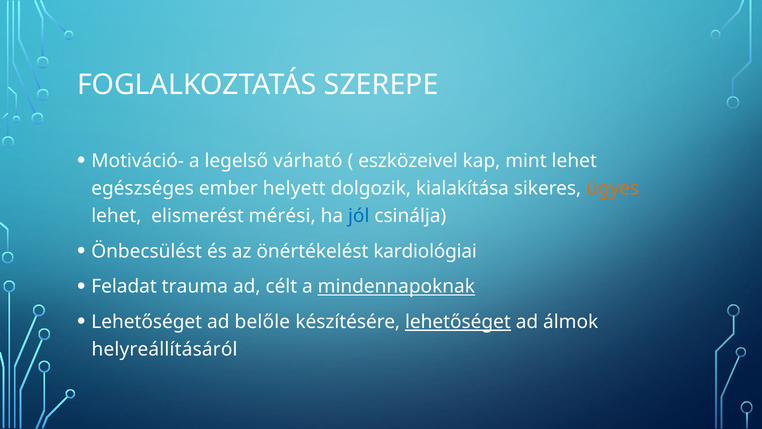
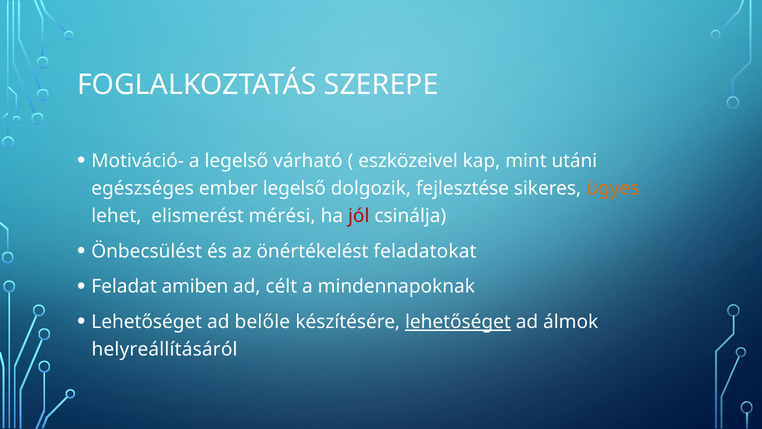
mint lehet: lehet -> utáni
ember helyett: helyett -> legelső
kialakítása: kialakítása -> fejlesztése
jól colour: blue -> red
kardiológiai: kardiológiai -> feladatokat
trauma: trauma -> amiben
mindennapoknak underline: present -> none
